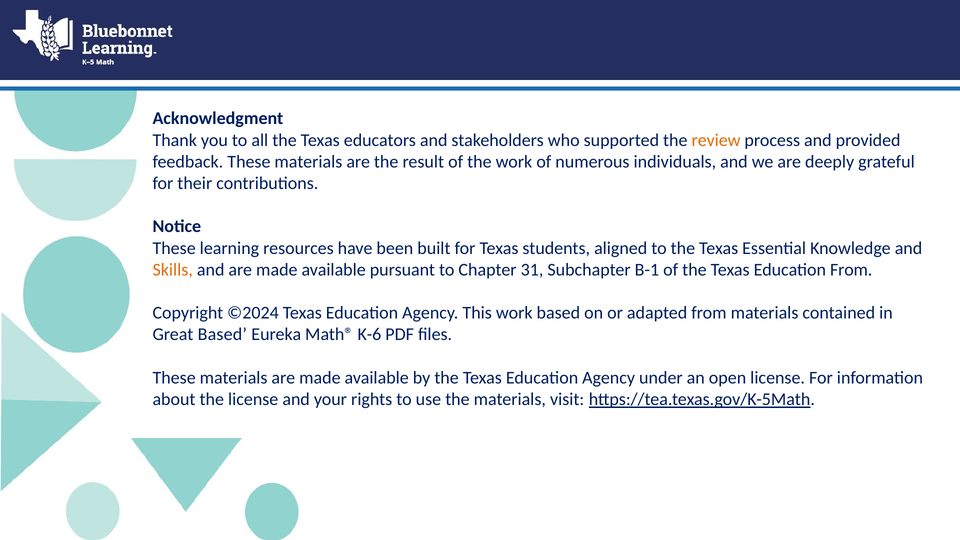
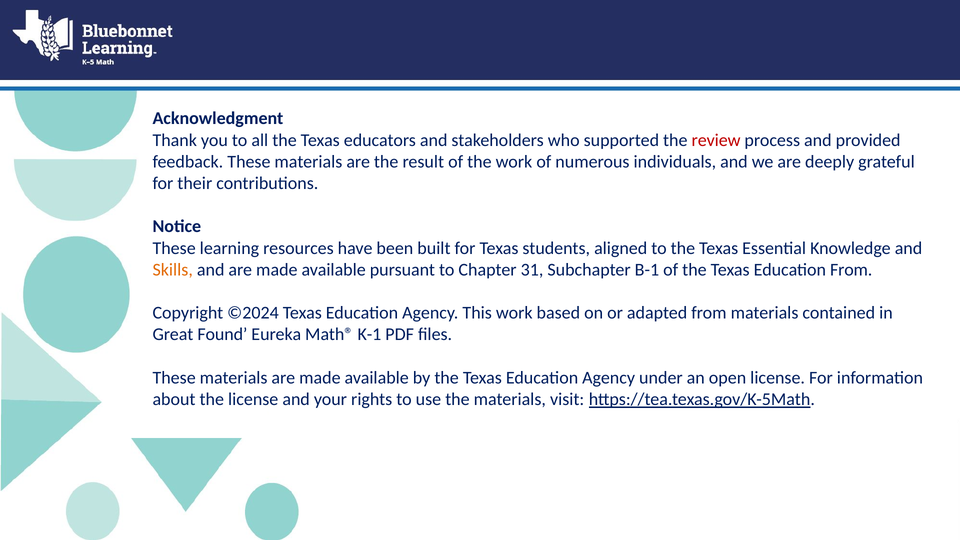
review colour: orange -> red
Great Based: Based -> Found
K-6: K-6 -> K-1
